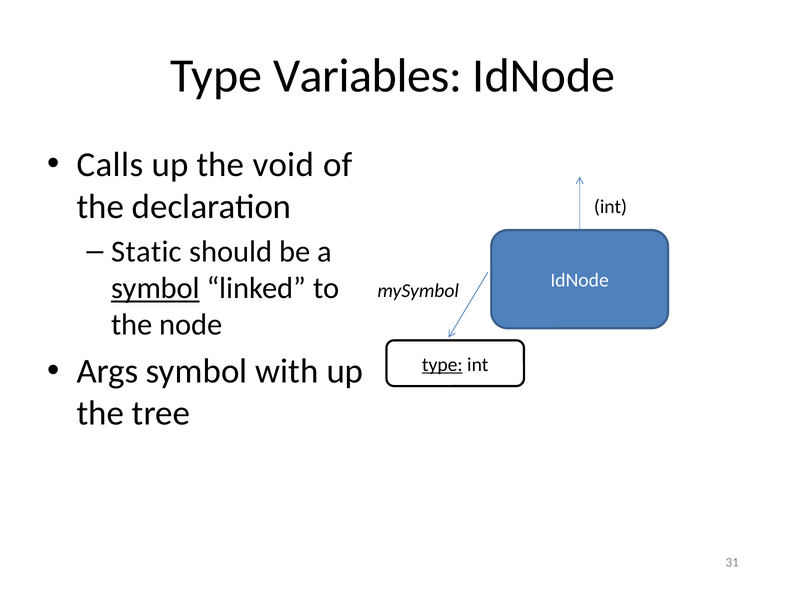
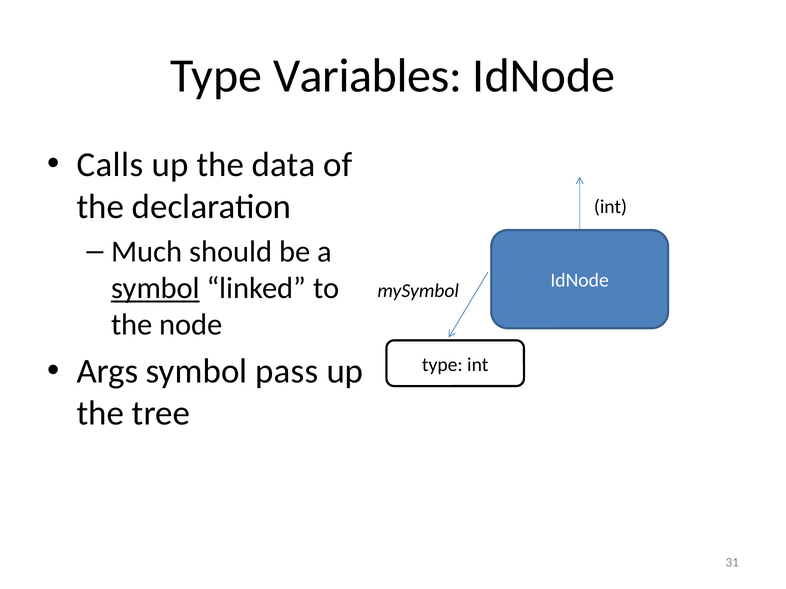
void: void -> data
Static: Static -> Much
with: with -> pass
type at (442, 365) underline: present -> none
